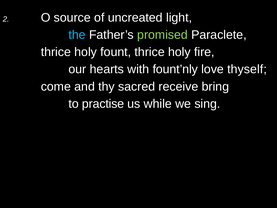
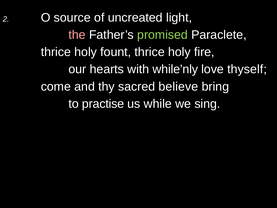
the colour: light blue -> pink
fount’nly: fount’nly -> while’nly
receive: receive -> believe
